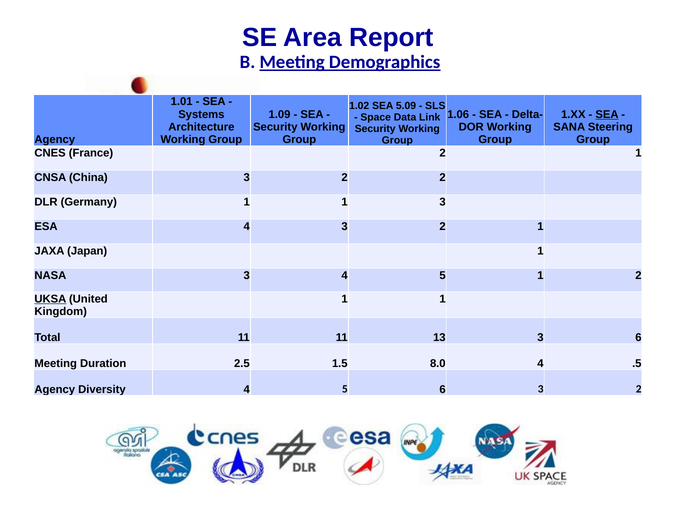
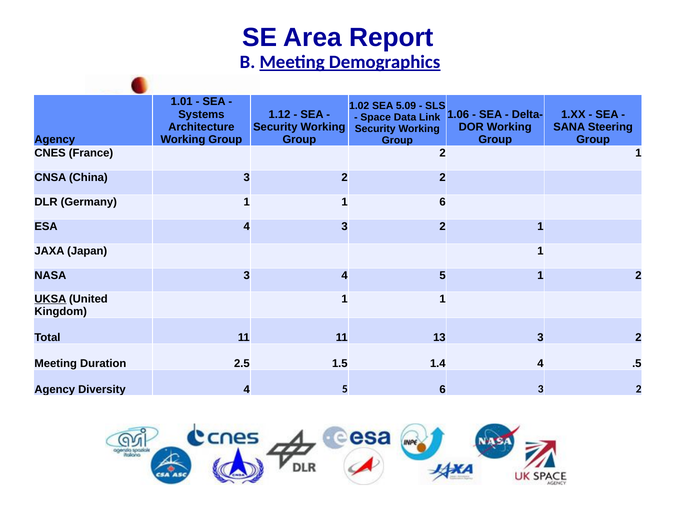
1.09: 1.09 -> 1.12
SEA at (607, 114) underline: present -> none
1 3: 3 -> 6
13 3 6: 6 -> 2
8.0: 8.0 -> 1.4
